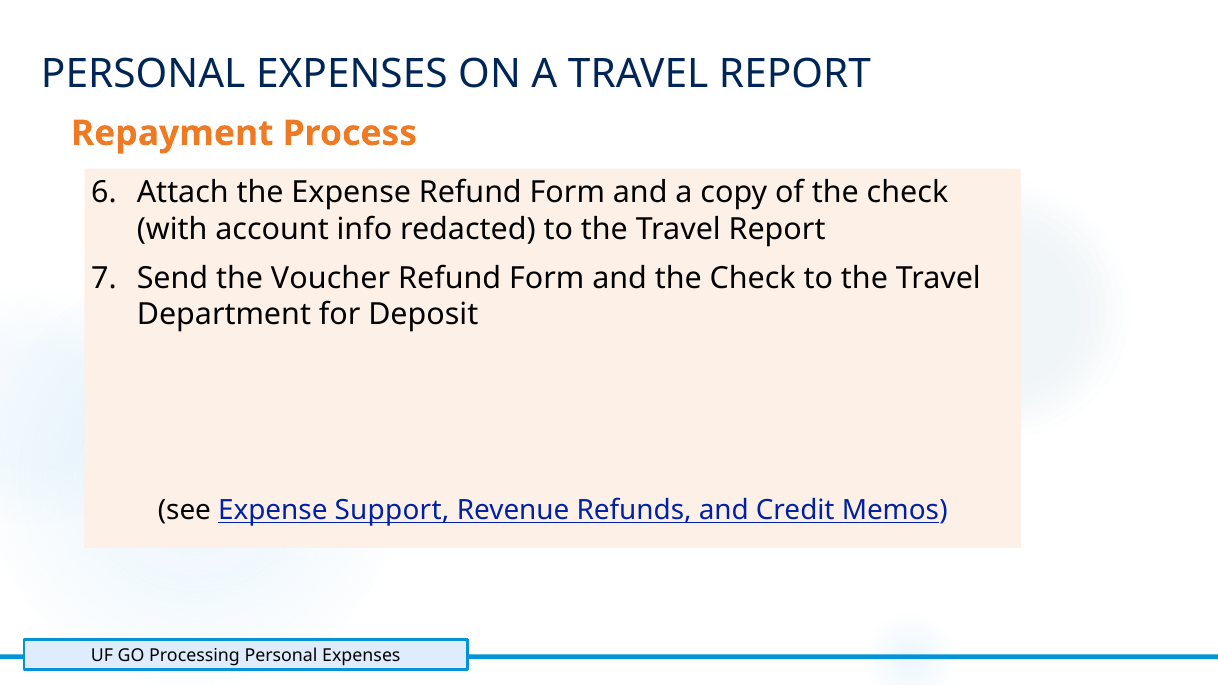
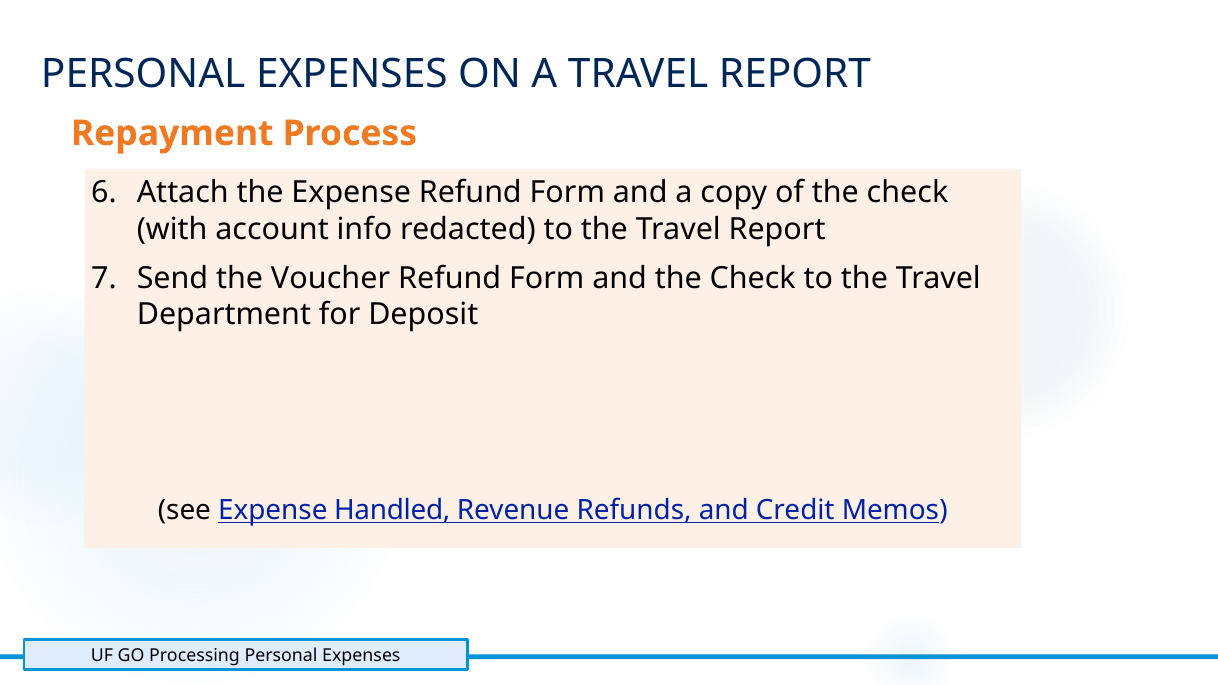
Support: Support -> Handled
